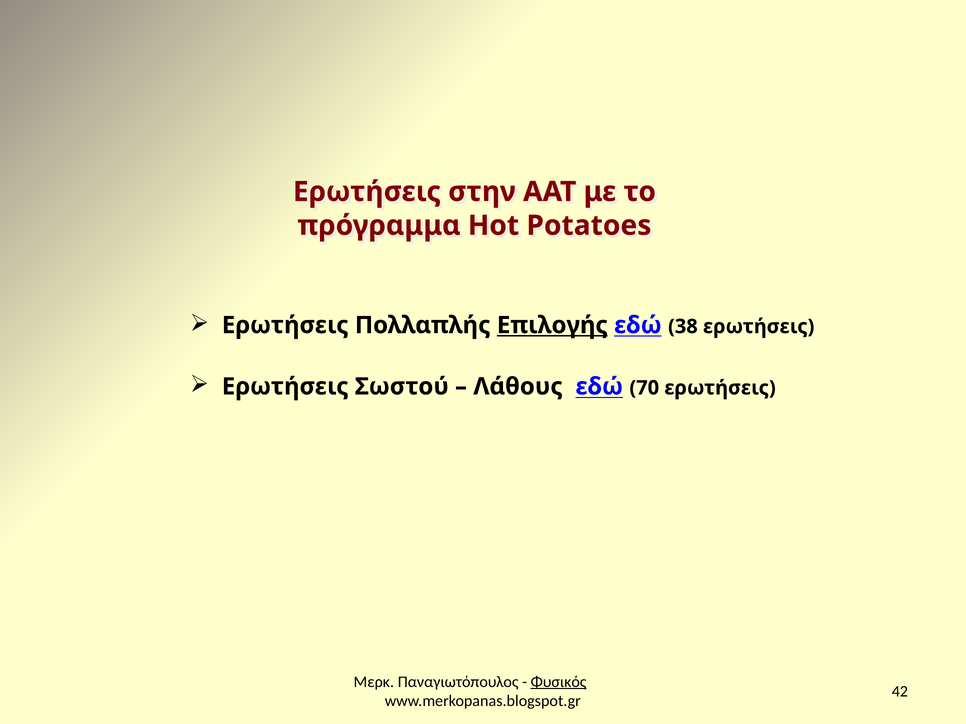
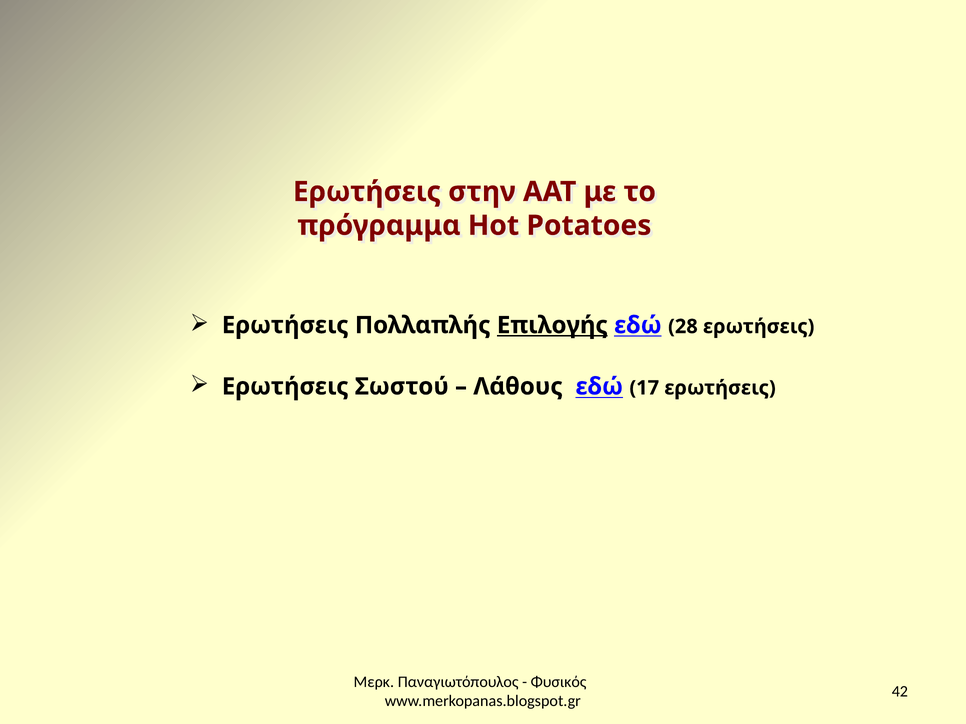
38: 38 -> 28
70: 70 -> 17
Φυσικός underline: present -> none
